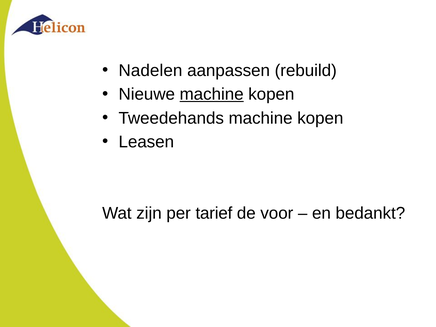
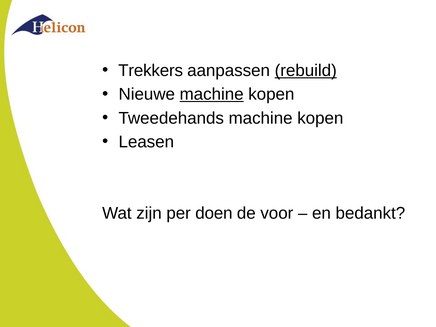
Nadelen: Nadelen -> Trekkers
rebuild underline: none -> present
tarief: tarief -> doen
